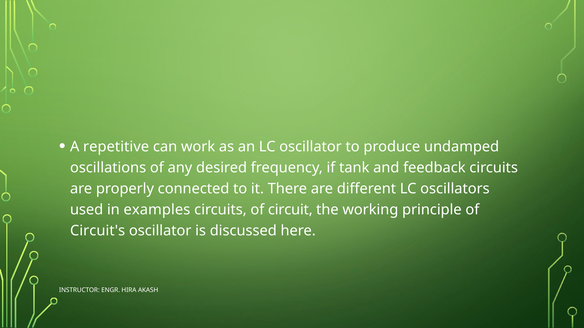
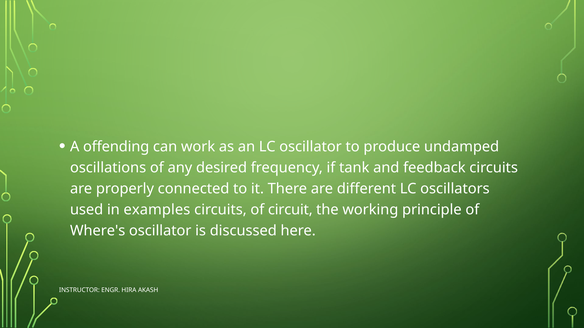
repetitive: repetitive -> offending
Circuit's: Circuit's -> Where's
